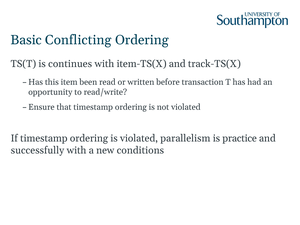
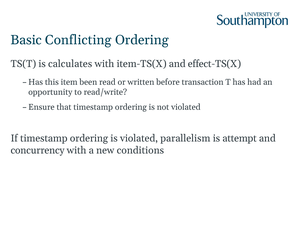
continues: continues -> calculates
track-TS(X: track-TS(X -> effect-TS(X
practice: practice -> attempt
successfully: successfully -> concurrency
